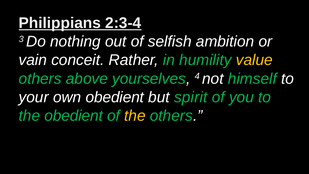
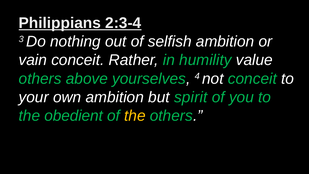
value colour: yellow -> white
not himself: himself -> conceit
own obedient: obedient -> ambition
